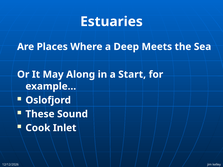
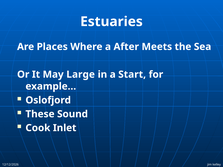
Deep: Deep -> After
Along: Along -> Large
